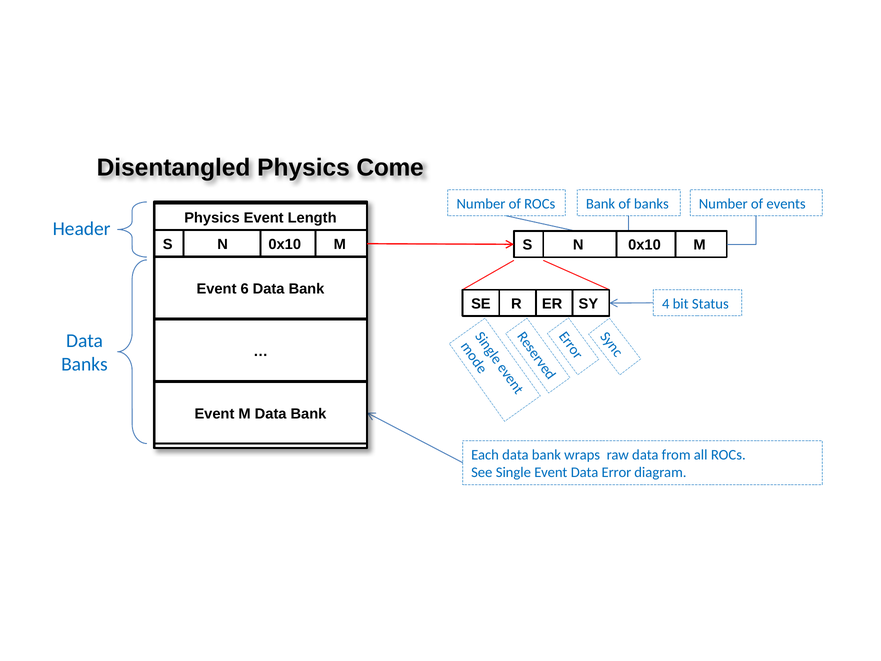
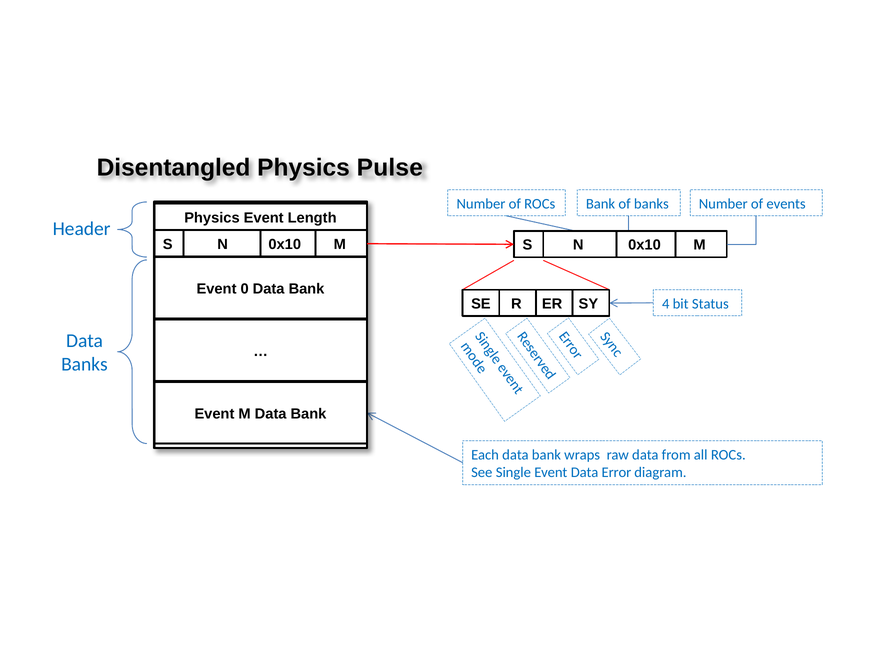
Come: Come -> Pulse
6: 6 -> 0
